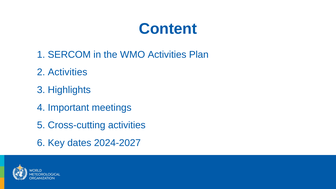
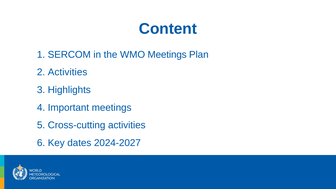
WMO Activities: Activities -> Meetings
